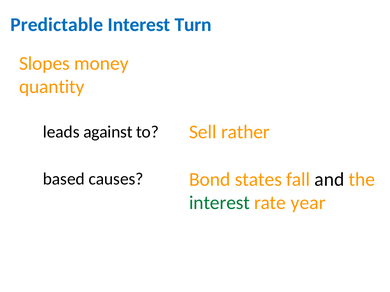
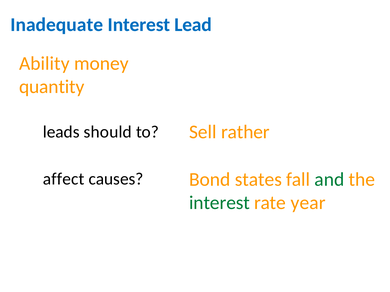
Predictable: Predictable -> Inadequate
Turn: Turn -> Lead
Slopes: Slopes -> Ability
against: against -> should
and colour: black -> green
based: based -> affect
